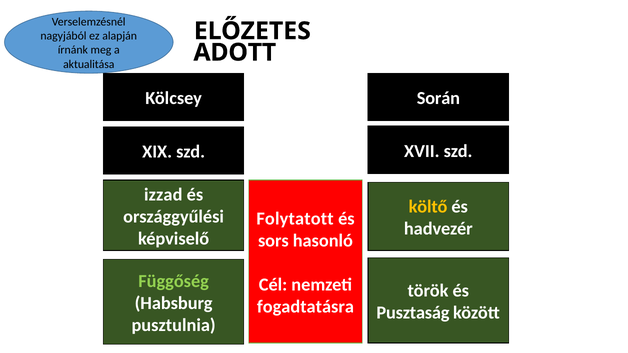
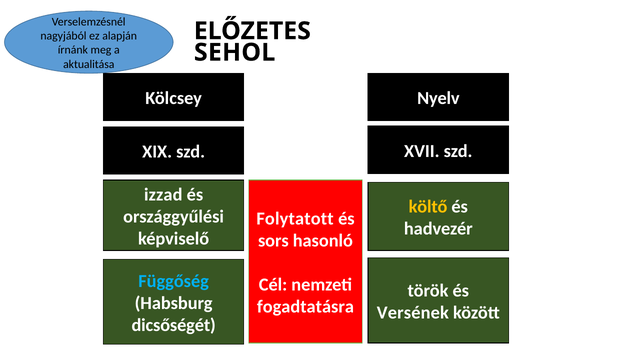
ADOTT: ADOTT -> SEHOL
Során: Során -> Nyelv
Függőség colour: light green -> light blue
Pusztaság: Pusztaság -> Versének
pusztulnia: pusztulnia -> dicsőségét
